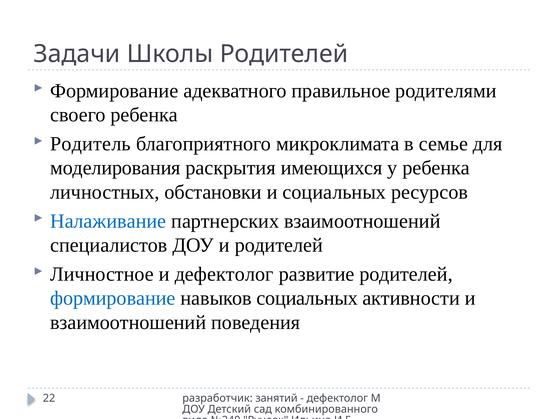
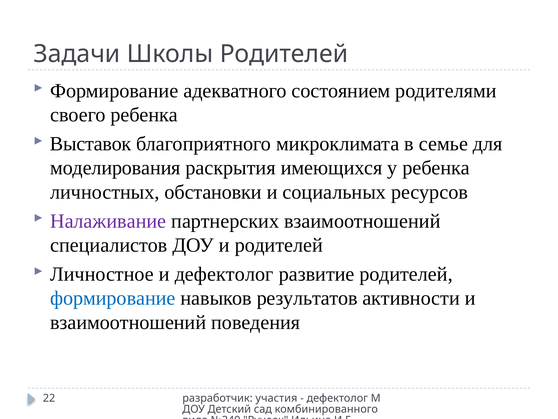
правильное: правильное -> состоянием
Родитель: Родитель -> Выставок
Налаживание colour: blue -> purple
навыков социальных: социальных -> результатов
занятий: занятий -> участия
